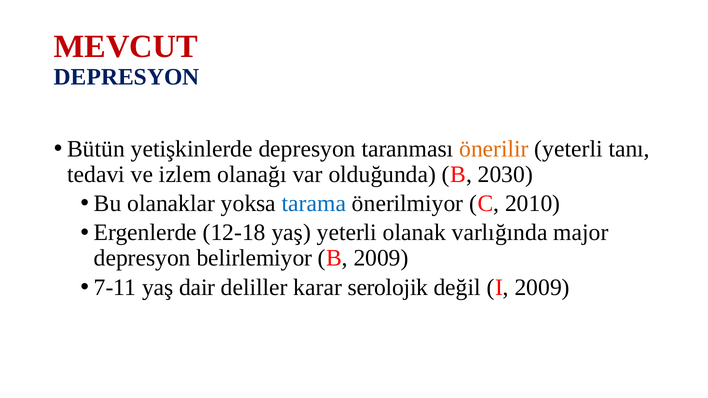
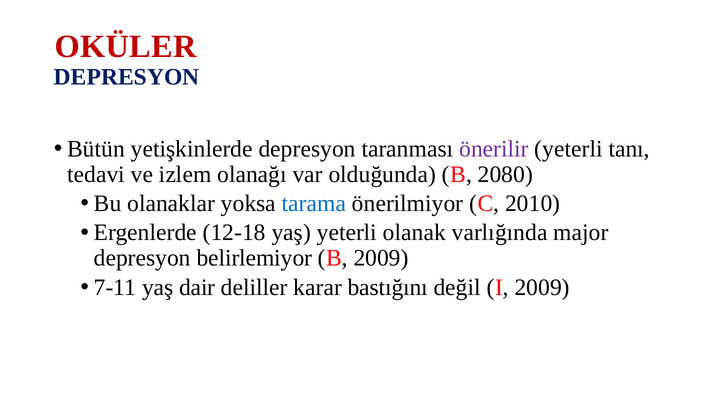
MEVCUT: MEVCUT -> OKÜLER
önerilir colour: orange -> purple
2030: 2030 -> 2080
serolojik: serolojik -> bastığını
